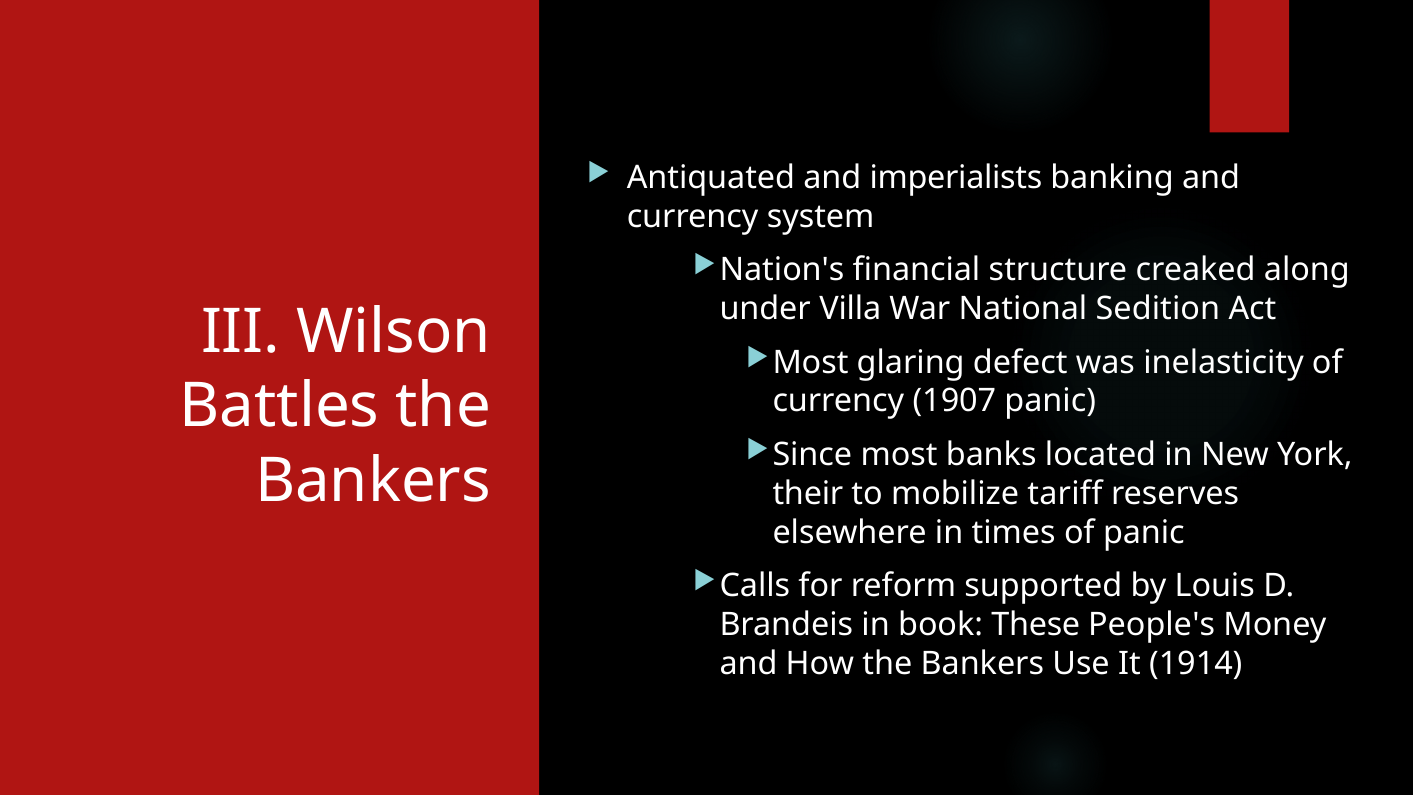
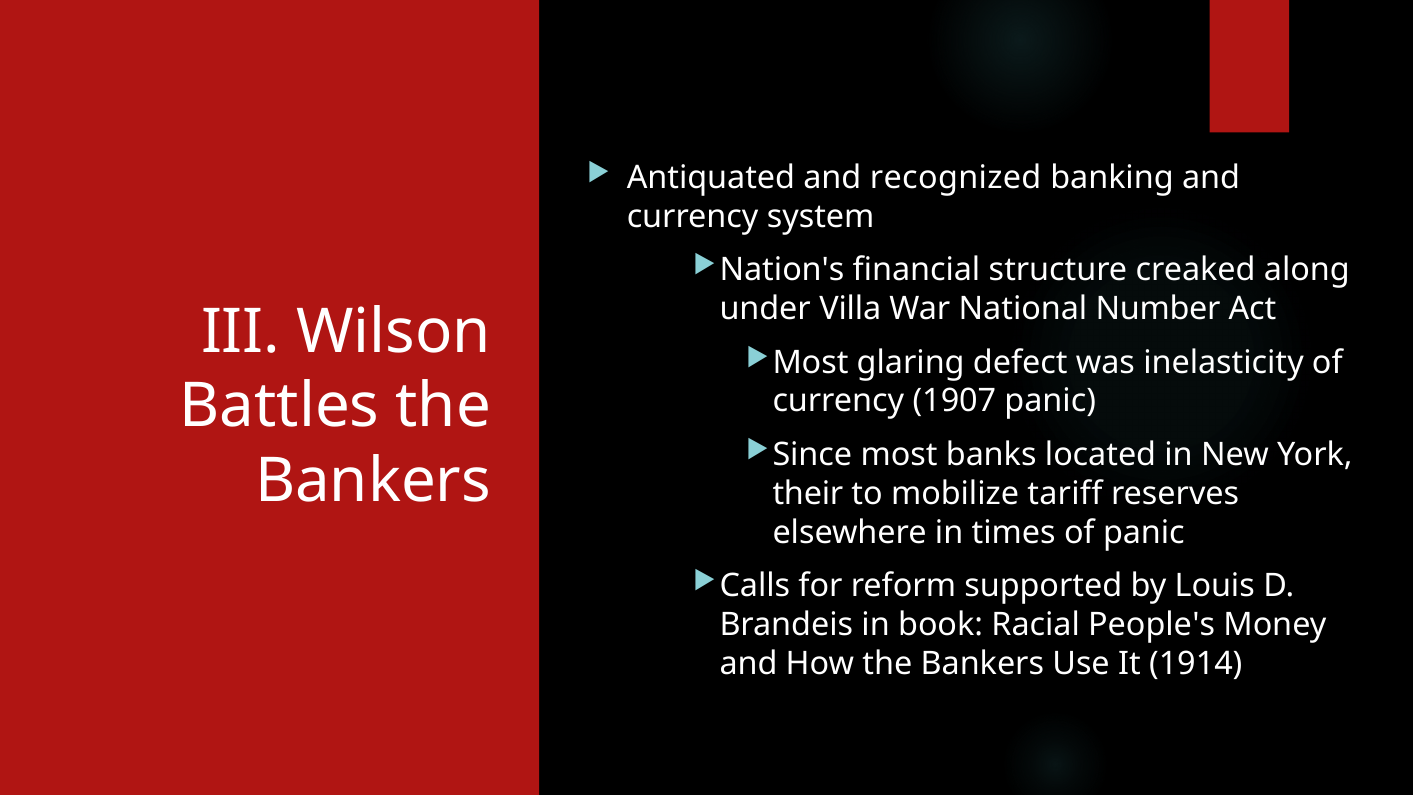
imperialists: imperialists -> recognized
Sedition: Sedition -> Number
These: These -> Racial
